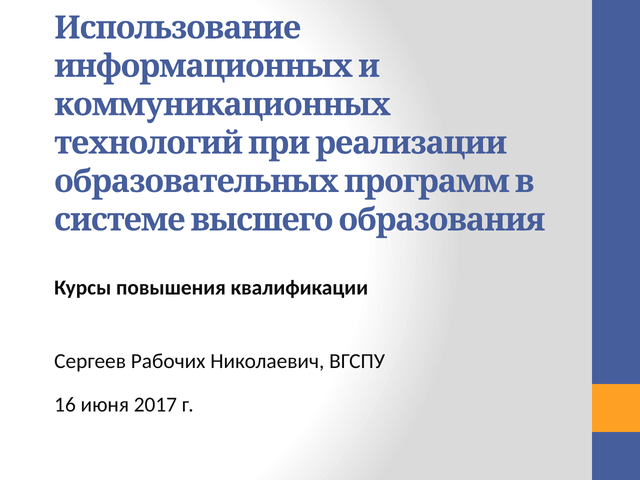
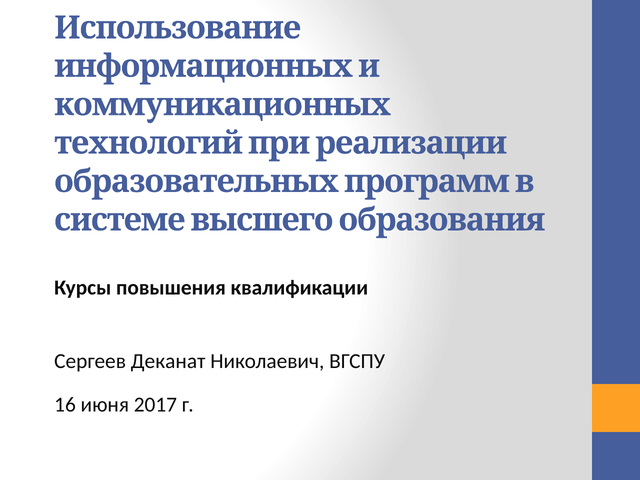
Рабочих: Рабочих -> Деканат
